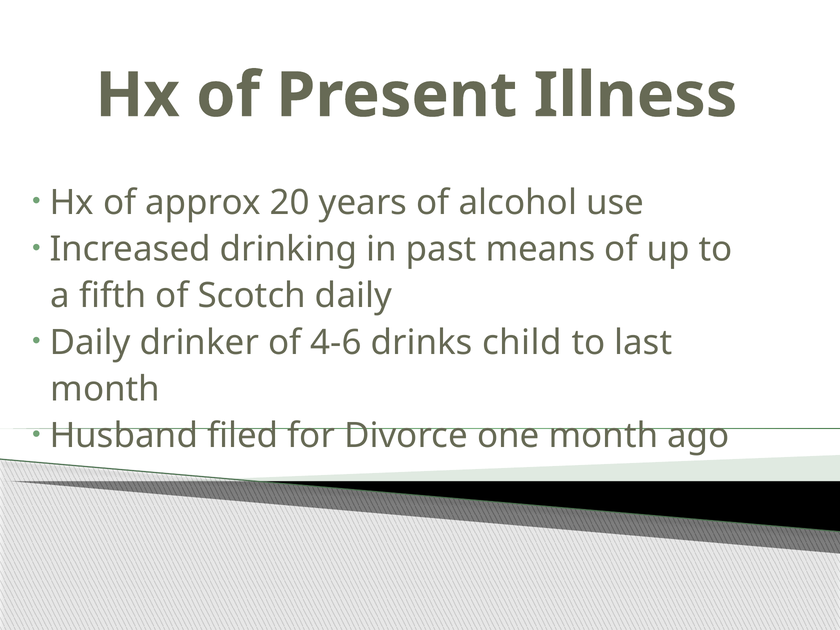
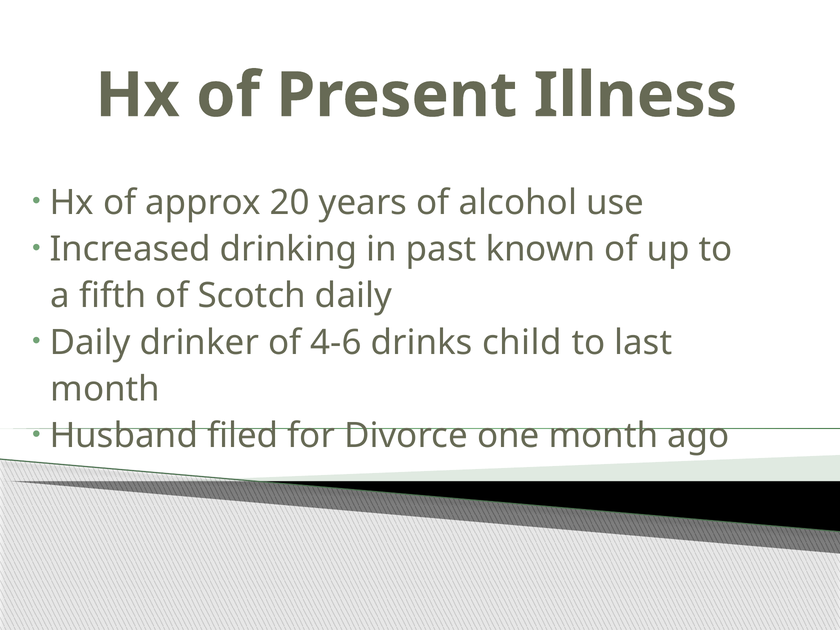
means: means -> known
